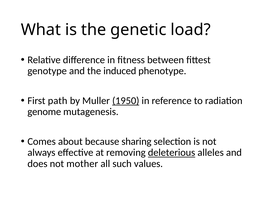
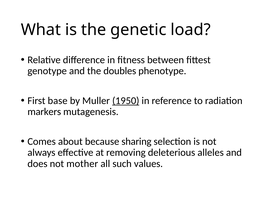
induced: induced -> doubles
path: path -> base
genome: genome -> markers
deleterious underline: present -> none
